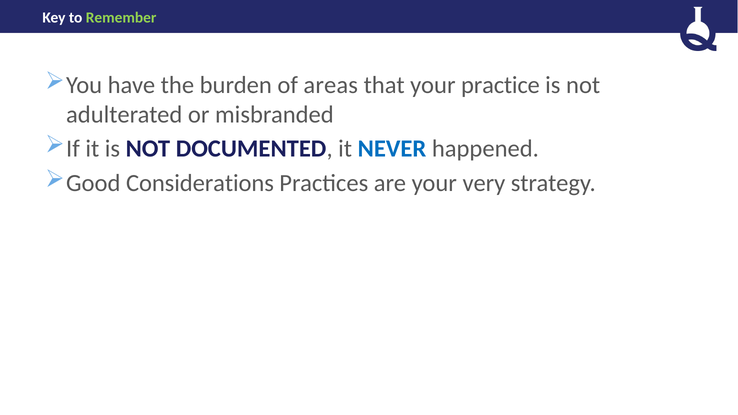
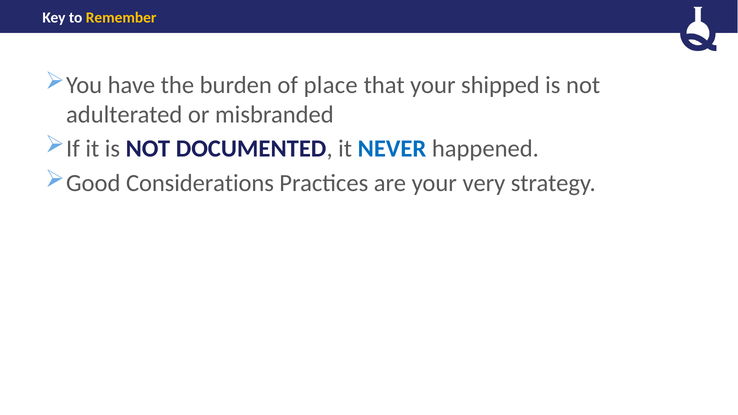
Remember colour: light green -> yellow
areas: areas -> place
practice: practice -> shipped
